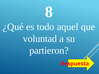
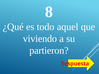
voluntad: voluntad -> viviendo
